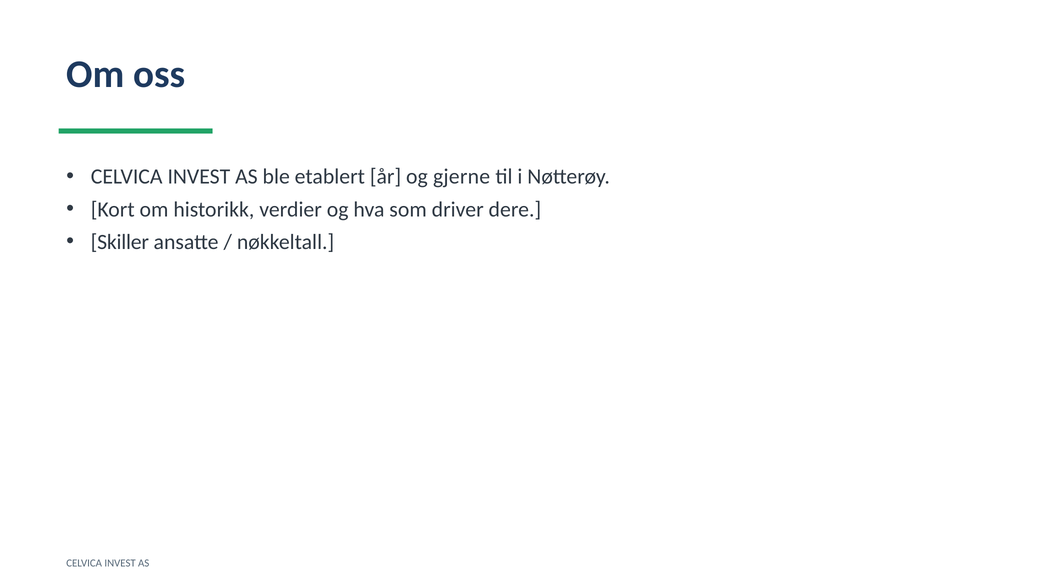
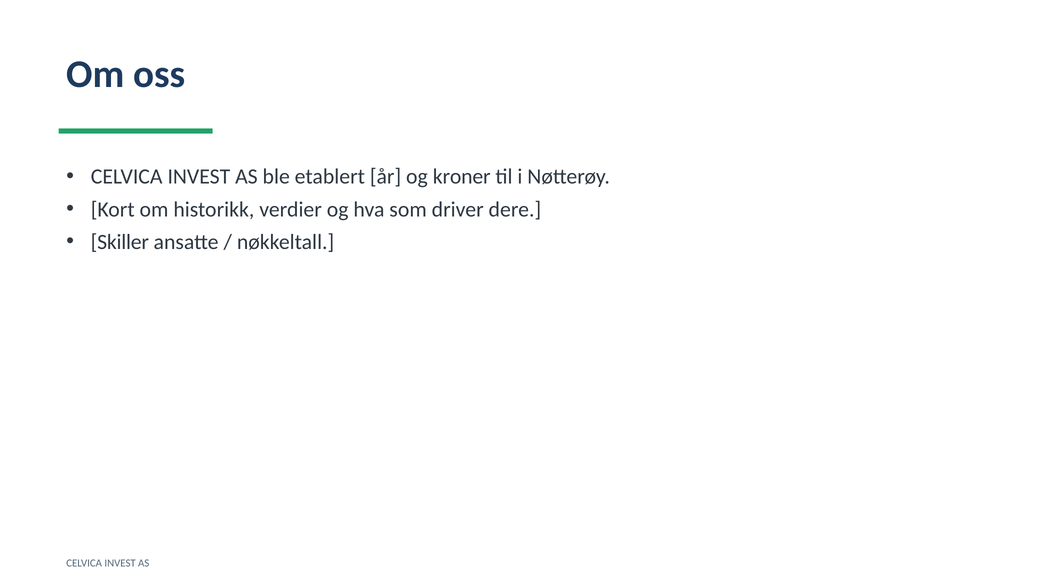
gjerne: gjerne -> kroner
